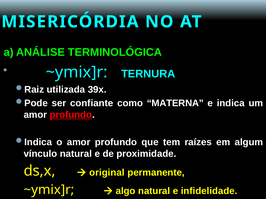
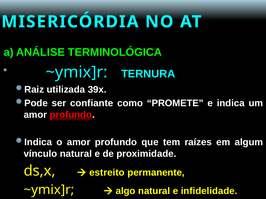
MATERNA: MATERNA -> PROMETE
original: original -> estreito
